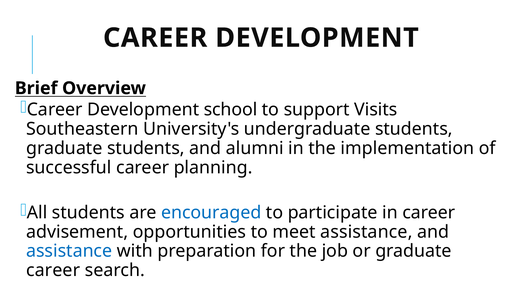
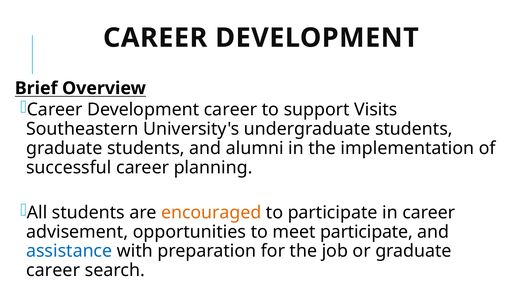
Development school: school -> career
encouraged colour: blue -> orange
meet assistance: assistance -> participate
